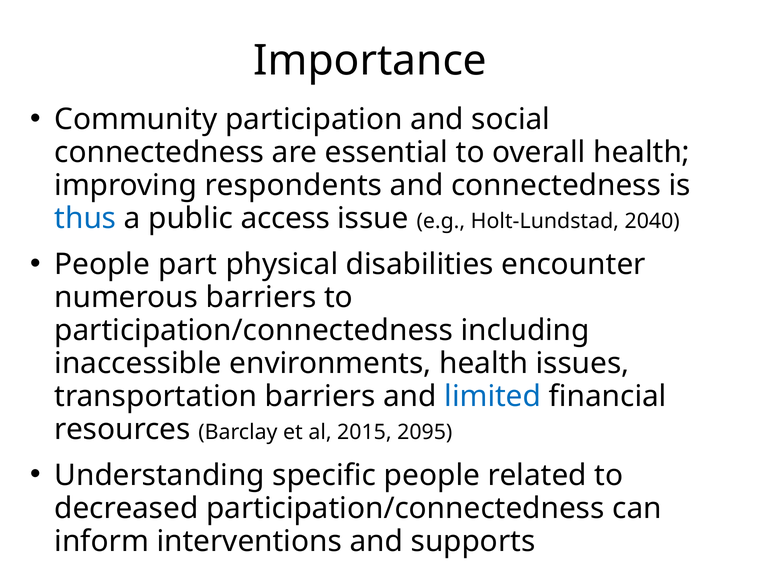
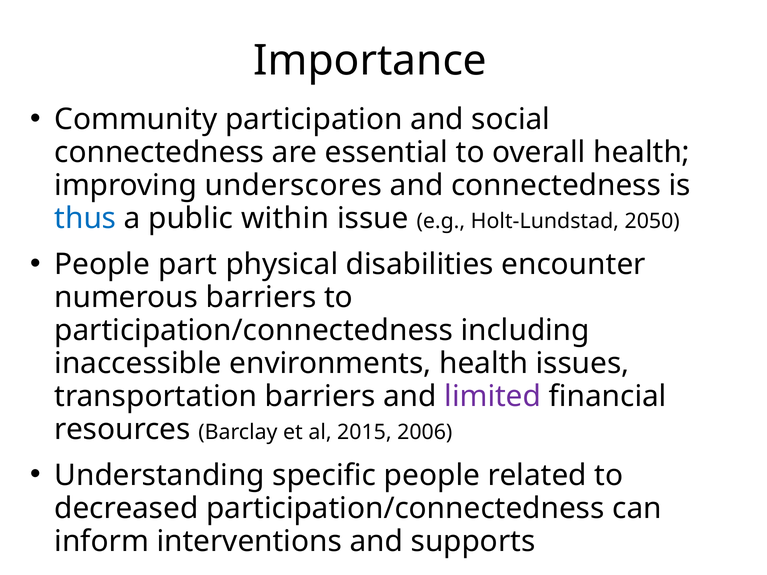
respondents: respondents -> underscores
access: access -> within
2040: 2040 -> 2050
limited colour: blue -> purple
2095: 2095 -> 2006
